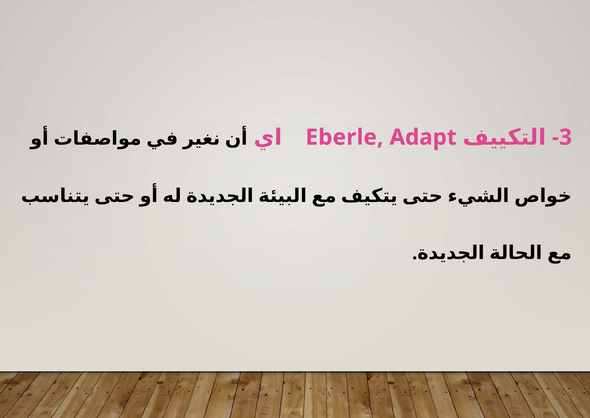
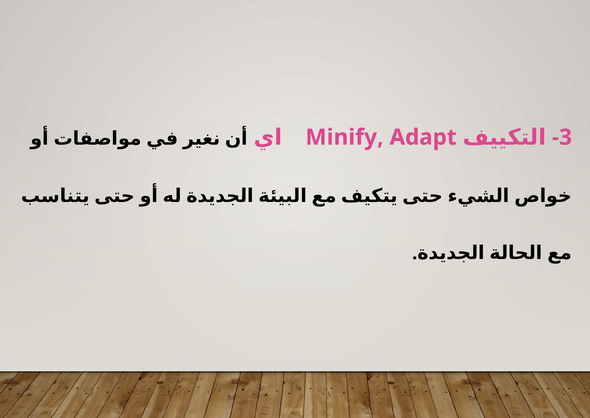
Eberle: Eberle -> Minify
